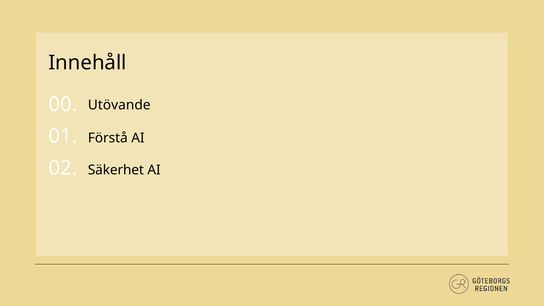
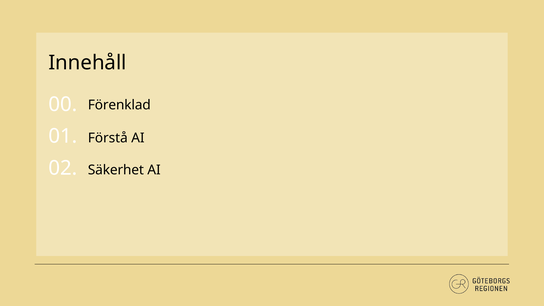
Utövande: Utövande -> Förenklad
